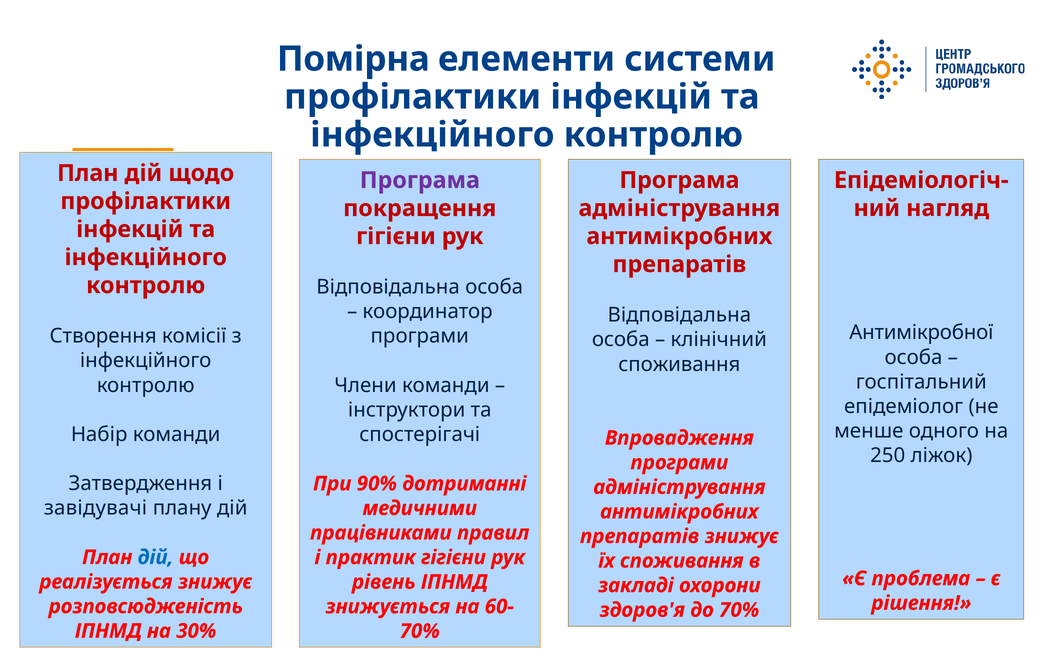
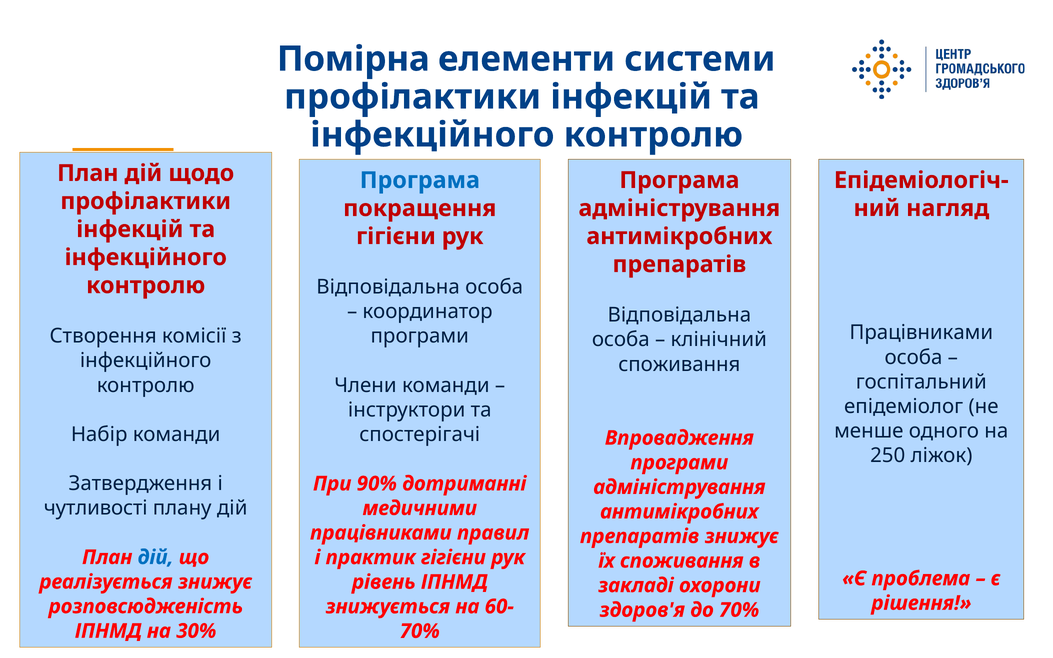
Програма at (420, 180) colour: purple -> blue
Антимікробної at (921, 333): Антимікробної -> Працівниками
завідувачі: завідувачі -> чутливості
